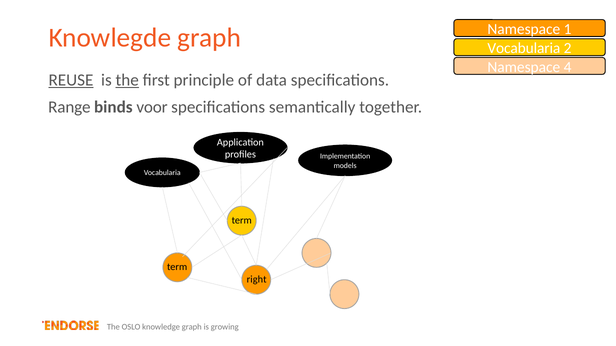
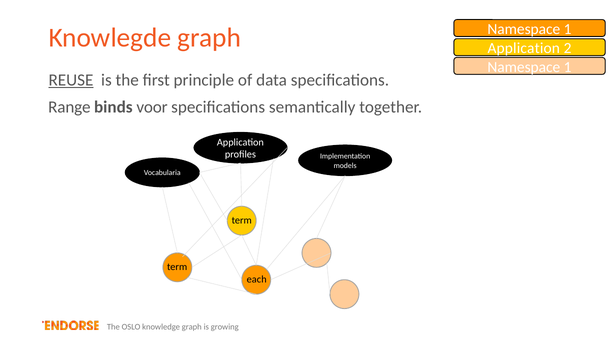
Vocabularia at (524, 48): Vocabularia -> Application
4 at (568, 67): 4 -> 1
the at (127, 80) underline: present -> none
right: right -> each
